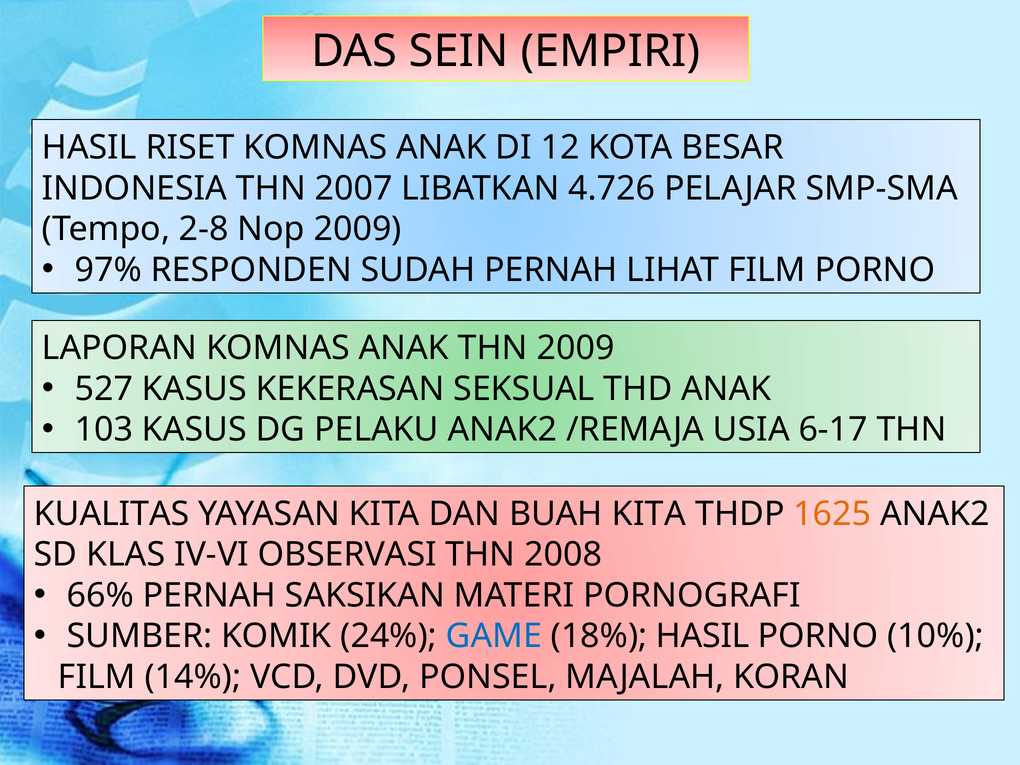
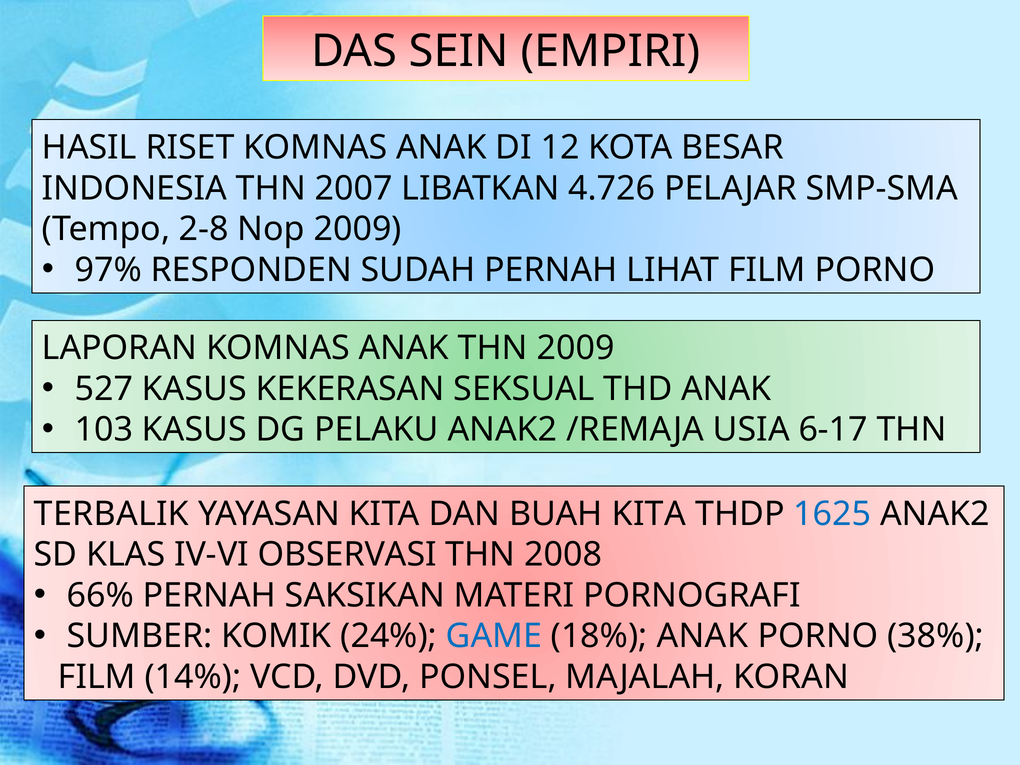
KUALITAS: KUALITAS -> TERBALIK
1625 colour: orange -> blue
18% HASIL: HASIL -> ANAK
10%: 10% -> 38%
